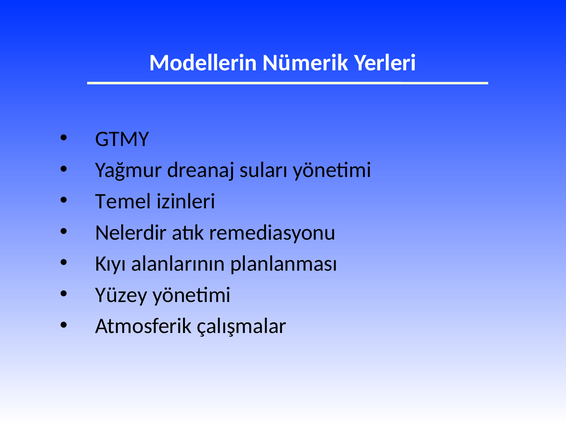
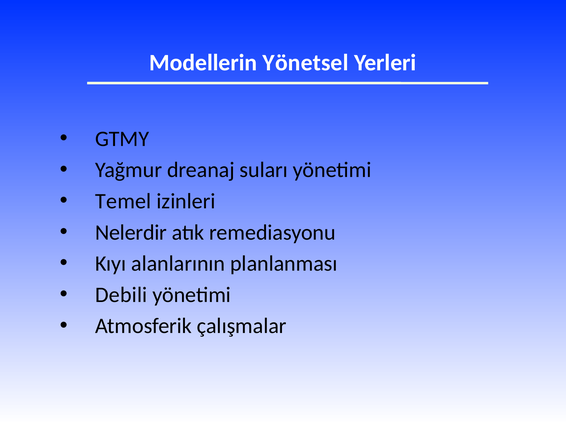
Nümerik: Nümerik -> Yönetsel
Yüzey: Yüzey -> Debili
